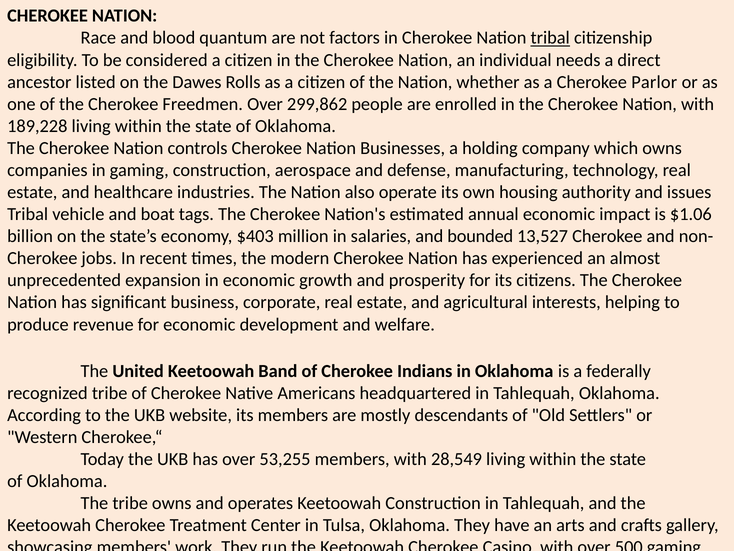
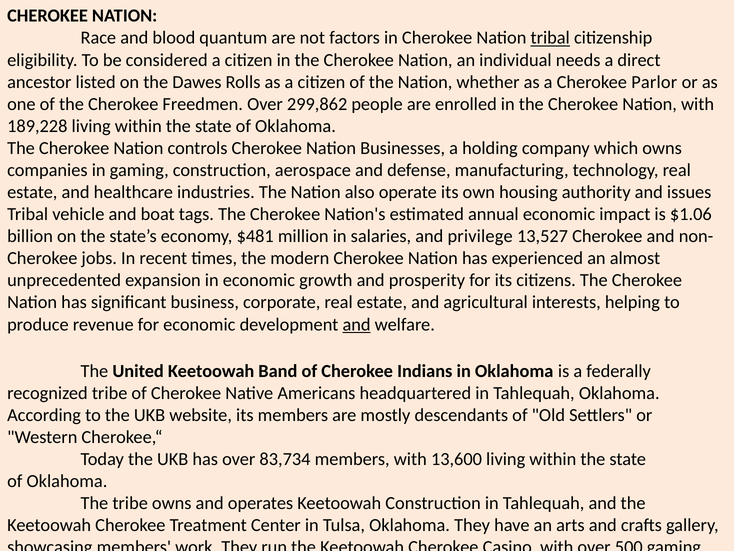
$403: $403 -> $481
bounded: bounded -> privilege
and at (357, 324) underline: none -> present
53,255: 53,255 -> 83,734
28,549: 28,549 -> 13,600
